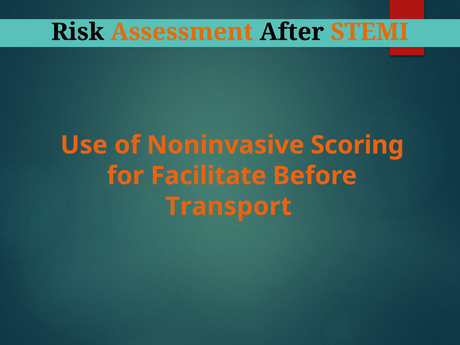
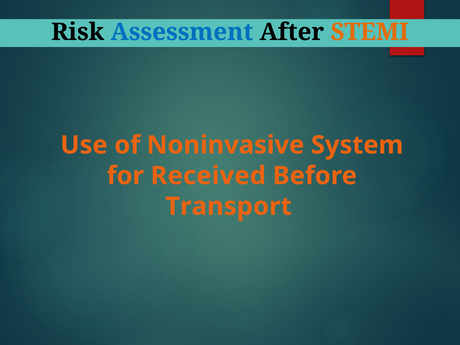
Assessment colour: orange -> blue
Scoring: Scoring -> System
Facilitate: Facilitate -> Received
